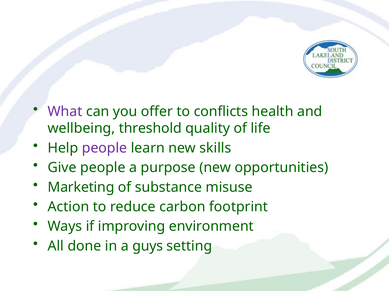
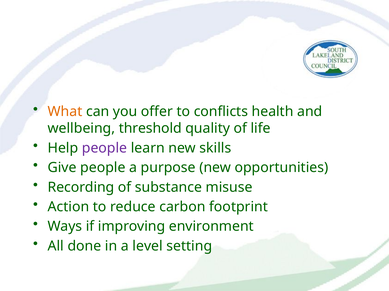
What colour: purple -> orange
Marketing: Marketing -> Recording
guys: guys -> level
